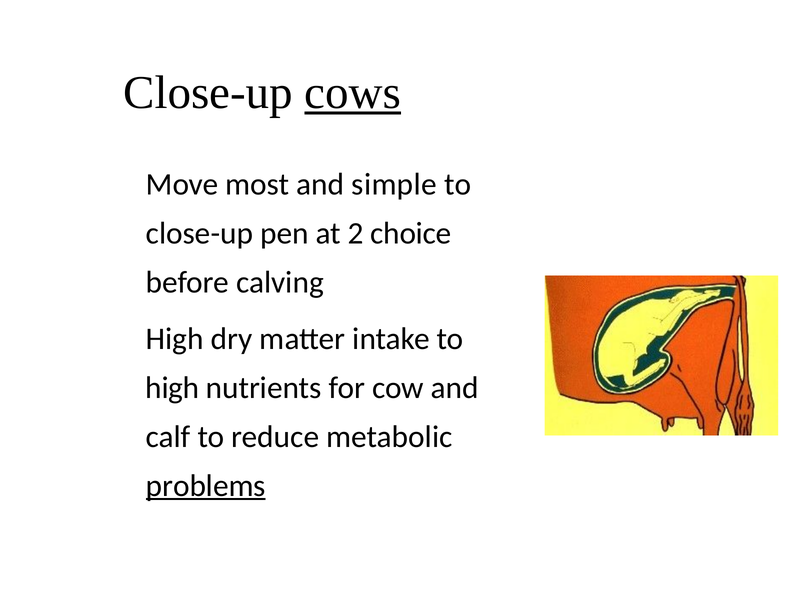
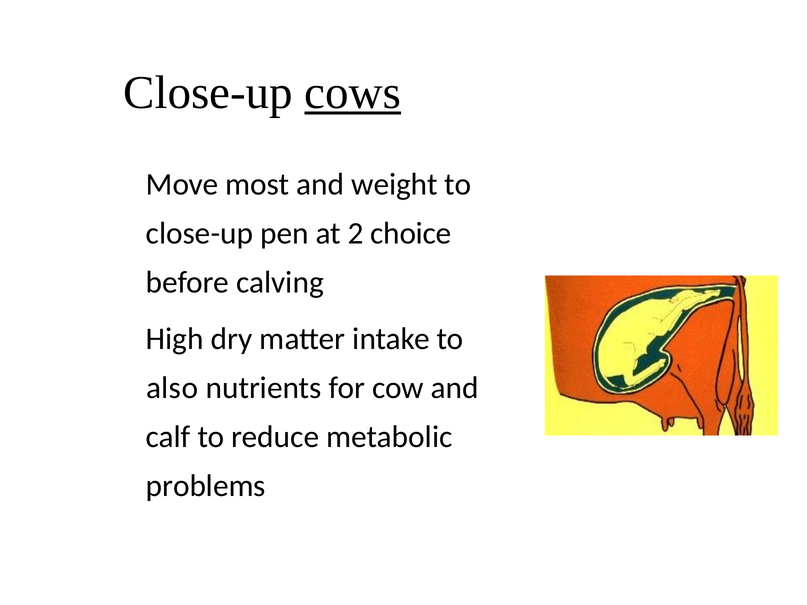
simple: simple -> weight
high at (172, 388): high -> also
problems underline: present -> none
